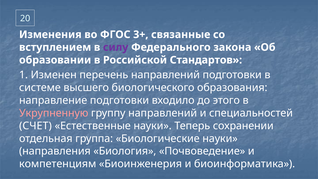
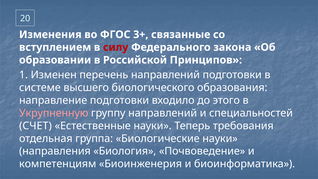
силу colour: purple -> red
Стандартов: Стандартов -> Принципов
сохранении: сохранении -> требования
